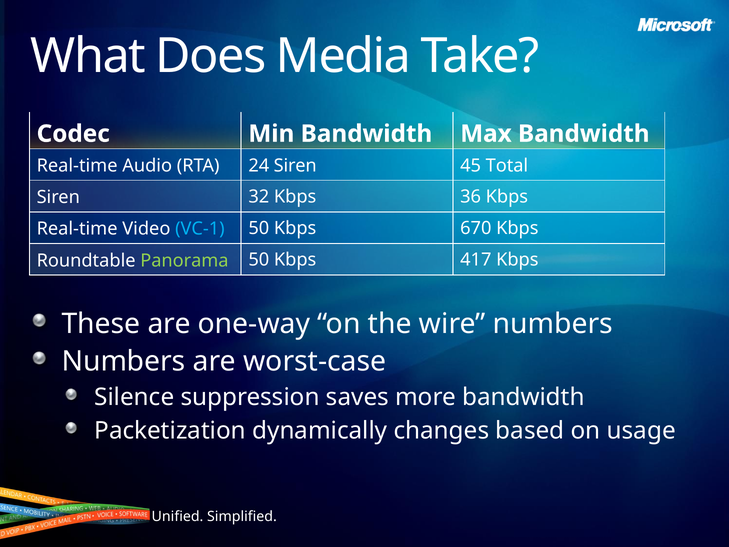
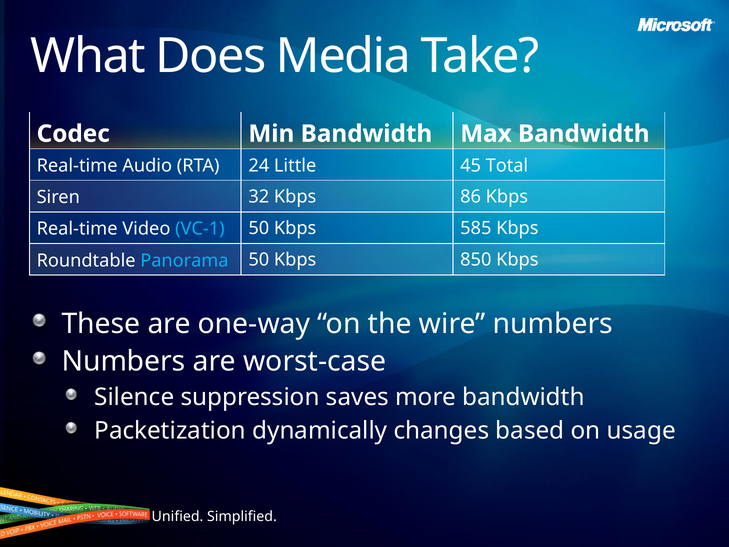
24 Siren: Siren -> Little
36: 36 -> 86
670: 670 -> 585
Panorama colour: light green -> light blue
417: 417 -> 850
